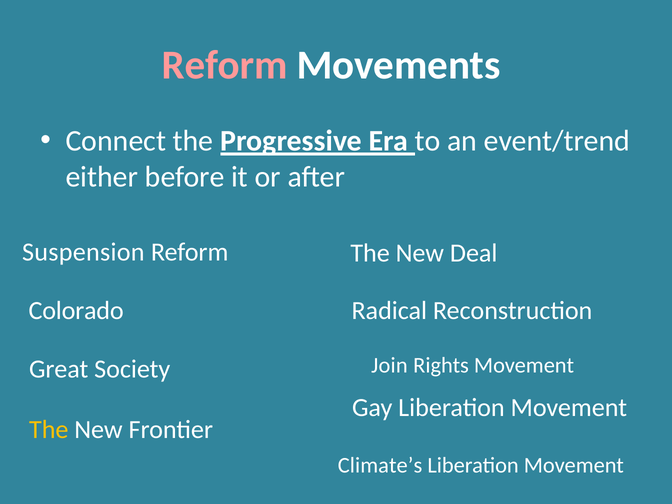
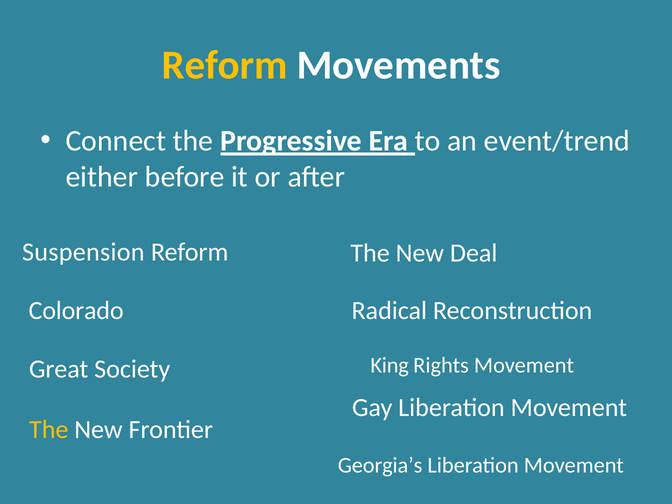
Reform at (225, 65) colour: pink -> yellow
Join: Join -> King
Climate’s: Climate’s -> Georgia’s
